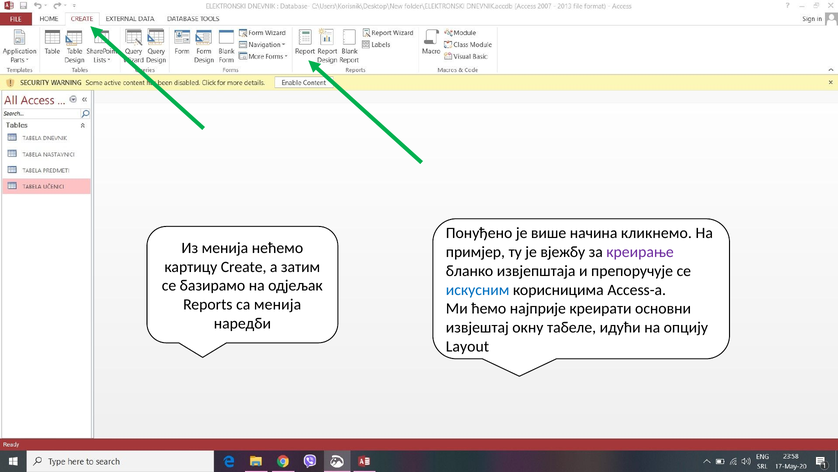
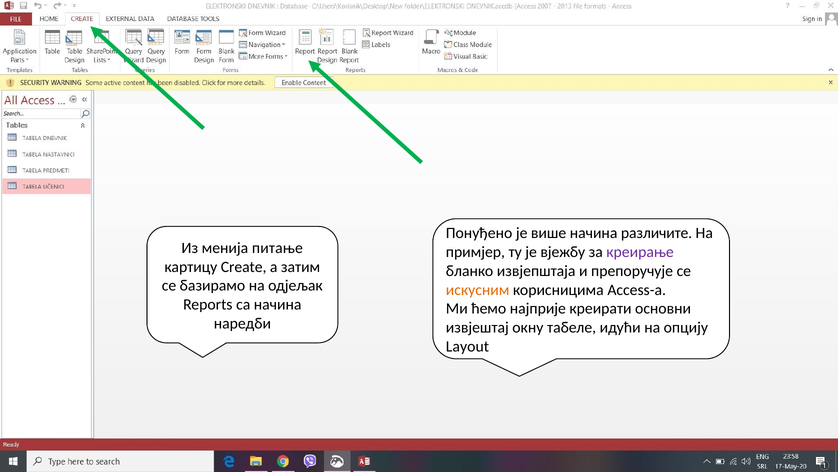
кликнемо: кликнемо -> различите
нећемо: нећемо -> питање
искусним colour: blue -> orange
са менија: менија -> начина
